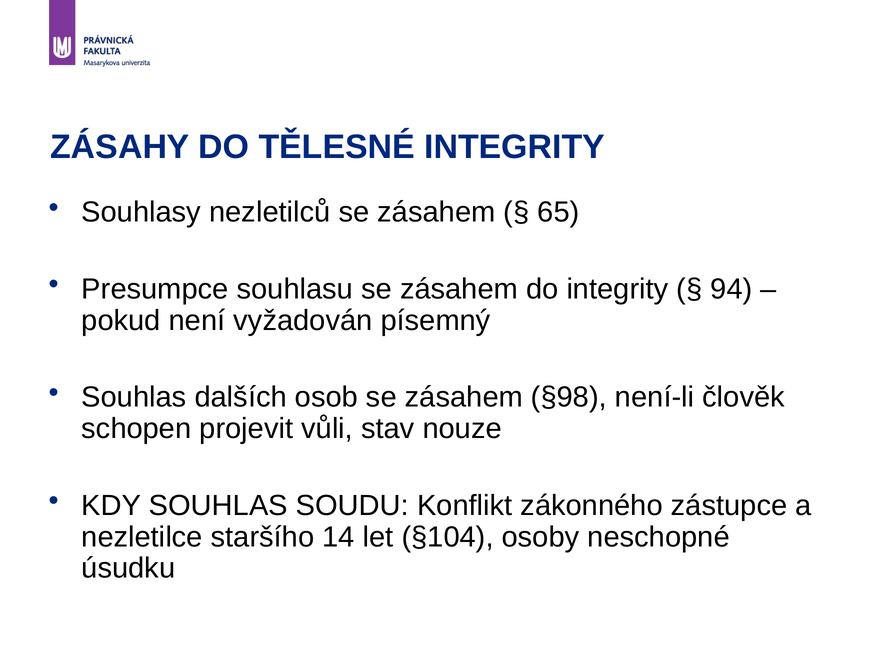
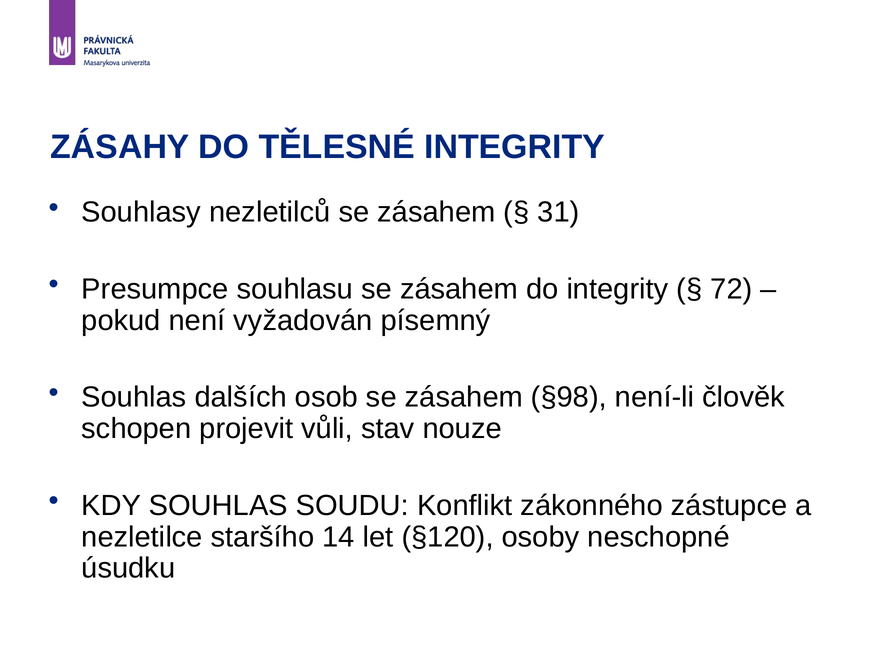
65: 65 -> 31
94: 94 -> 72
§104: §104 -> §120
